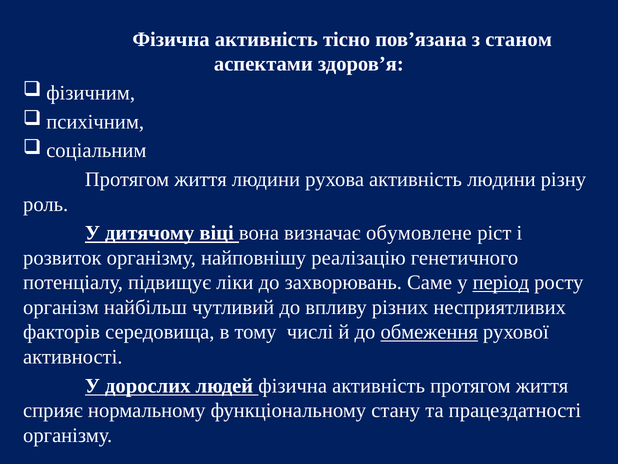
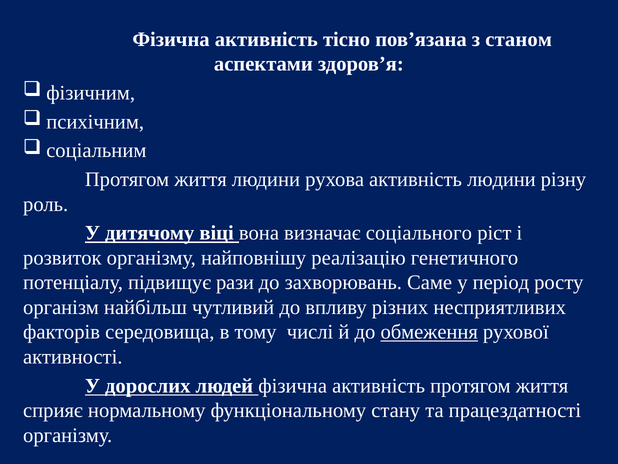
обумовлене: обумовлене -> соціального
ліки: ліки -> рази
період underline: present -> none
